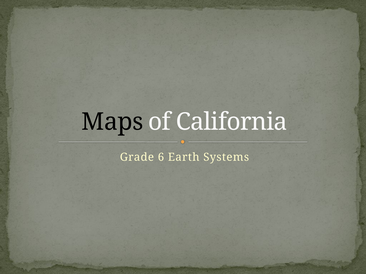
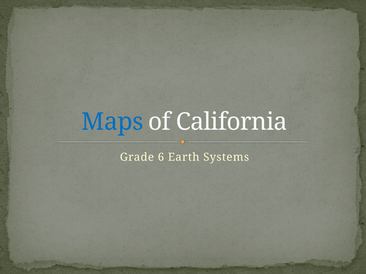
Maps colour: black -> blue
